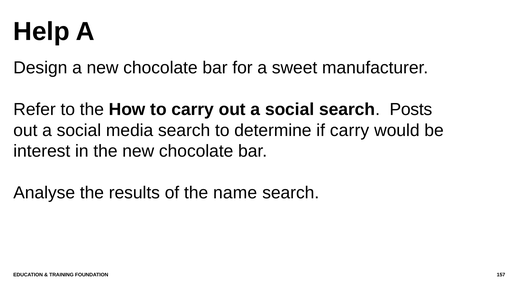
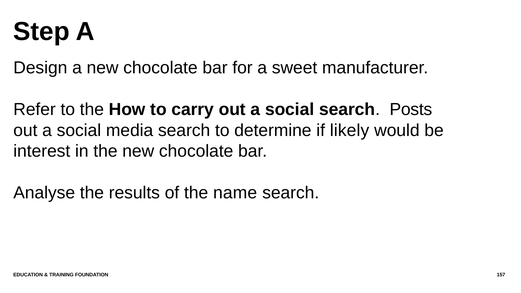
Help: Help -> Step
if carry: carry -> likely
